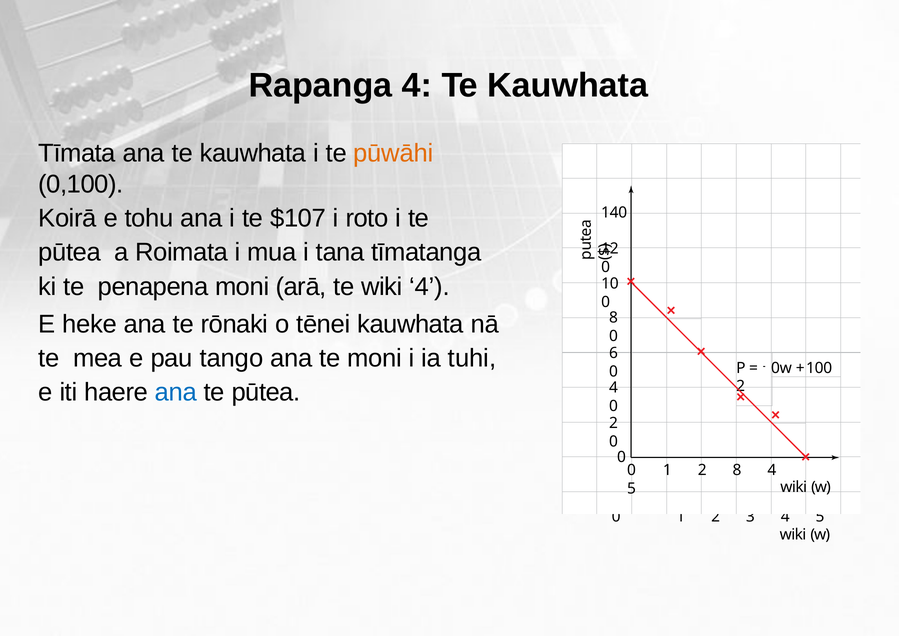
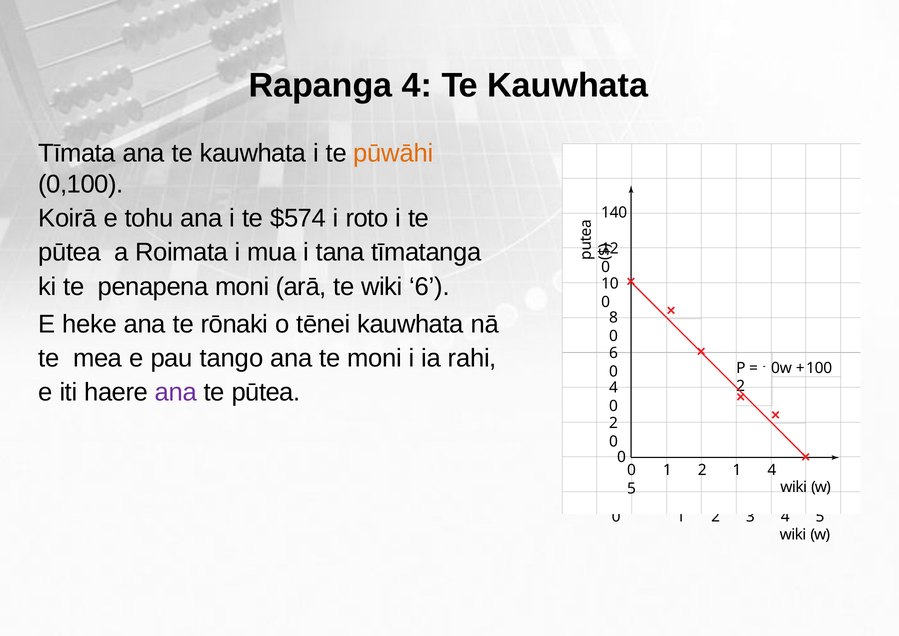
$107: $107 -> $574
wiki 4: 4 -> 6
tuhi: tuhi -> rahi
ana at (176, 392) colour: blue -> purple
2 8: 8 -> 1
